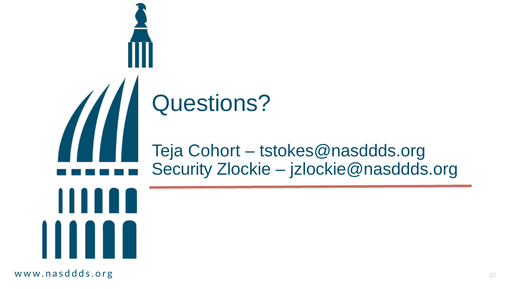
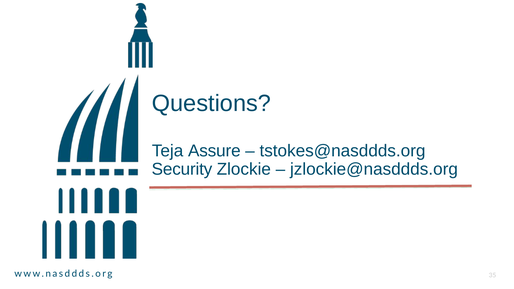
Cohort: Cohort -> Assure
